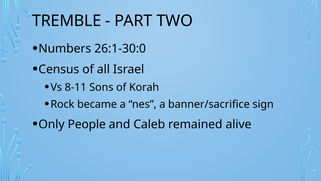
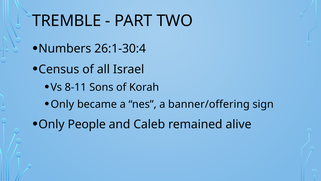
26:1-30:0: 26:1-30:0 -> 26:1-30:4
Rock at (62, 104): Rock -> Only
banner/sacrifice: banner/sacrifice -> banner/offering
